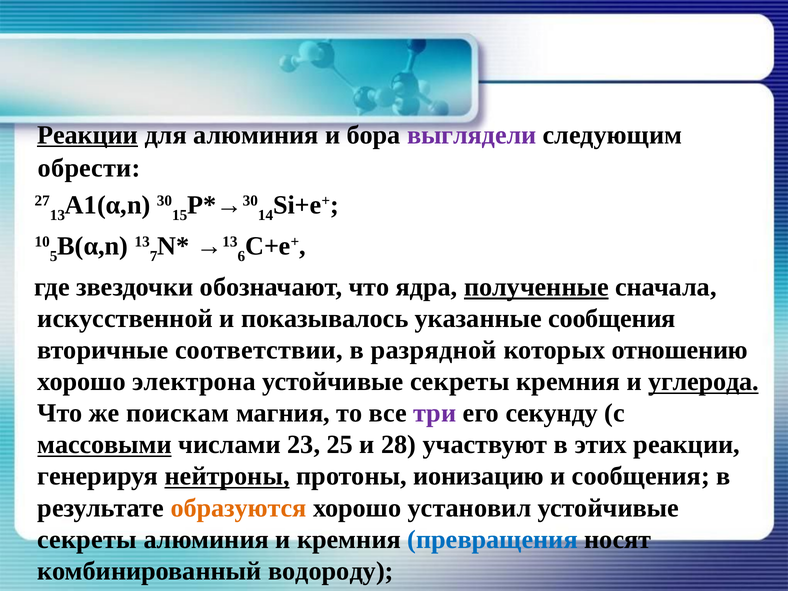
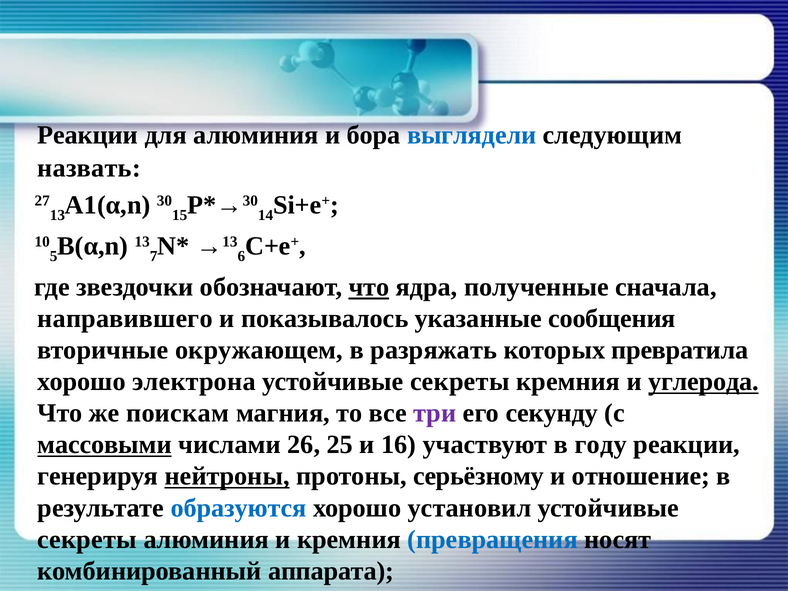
Реакции at (88, 135) underline: present -> none
выглядели colour: purple -> blue
обрести: обрести -> назвать
что at (369, 287) underline: none -> present
полученные underline: present -> none
искусственной: искусственной -> направившего
соответствии: соответствии -> окружающем
разрядной: разрядной -> разряжать
отношению: отношению -> превратила
23: 23 -> 26
28: 28 -> 16
этих: этих -> году
ионизацию: ионизацию -> серьёзному
и сообщения: сообщения -> отношение
образуются colour: orange -> blue
водороду: водороду -> аппарата
